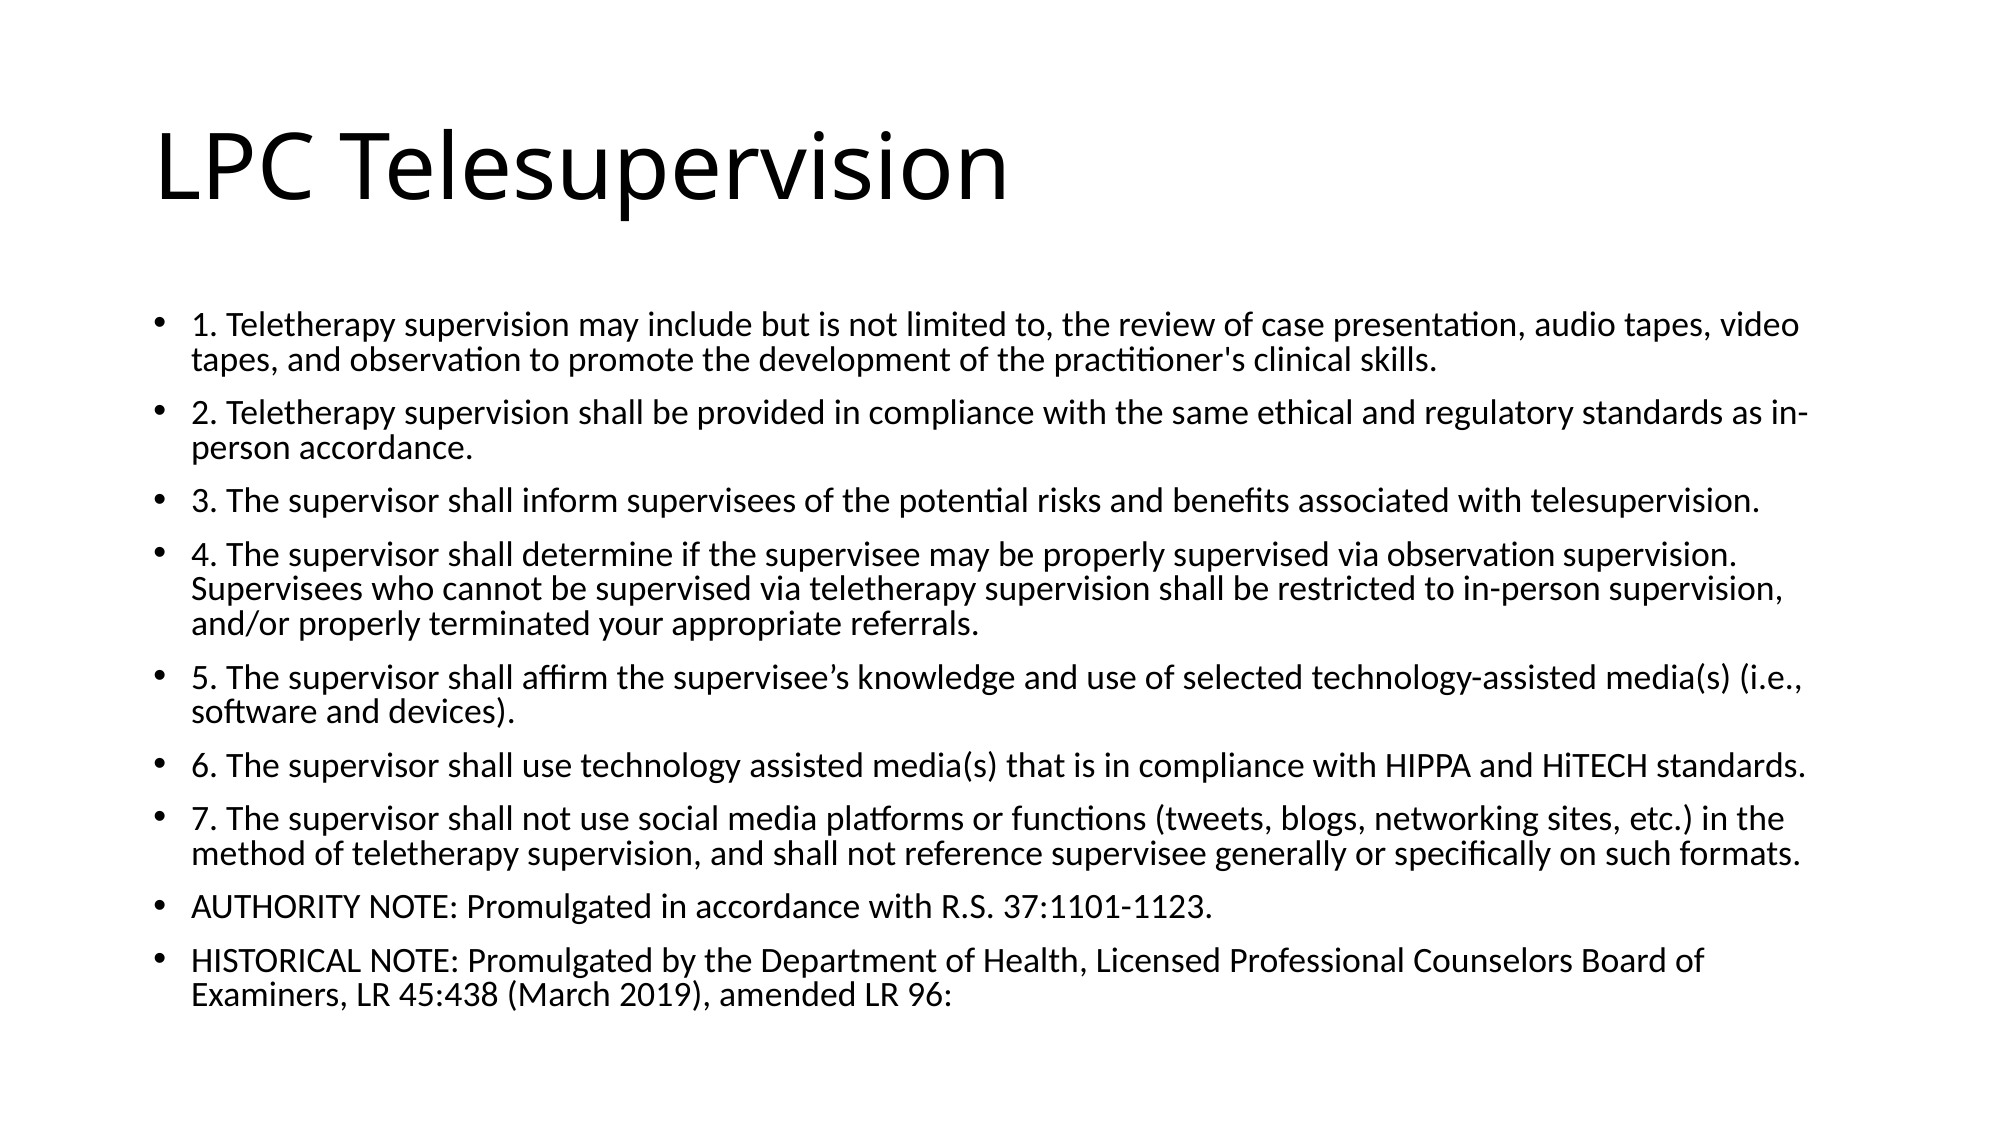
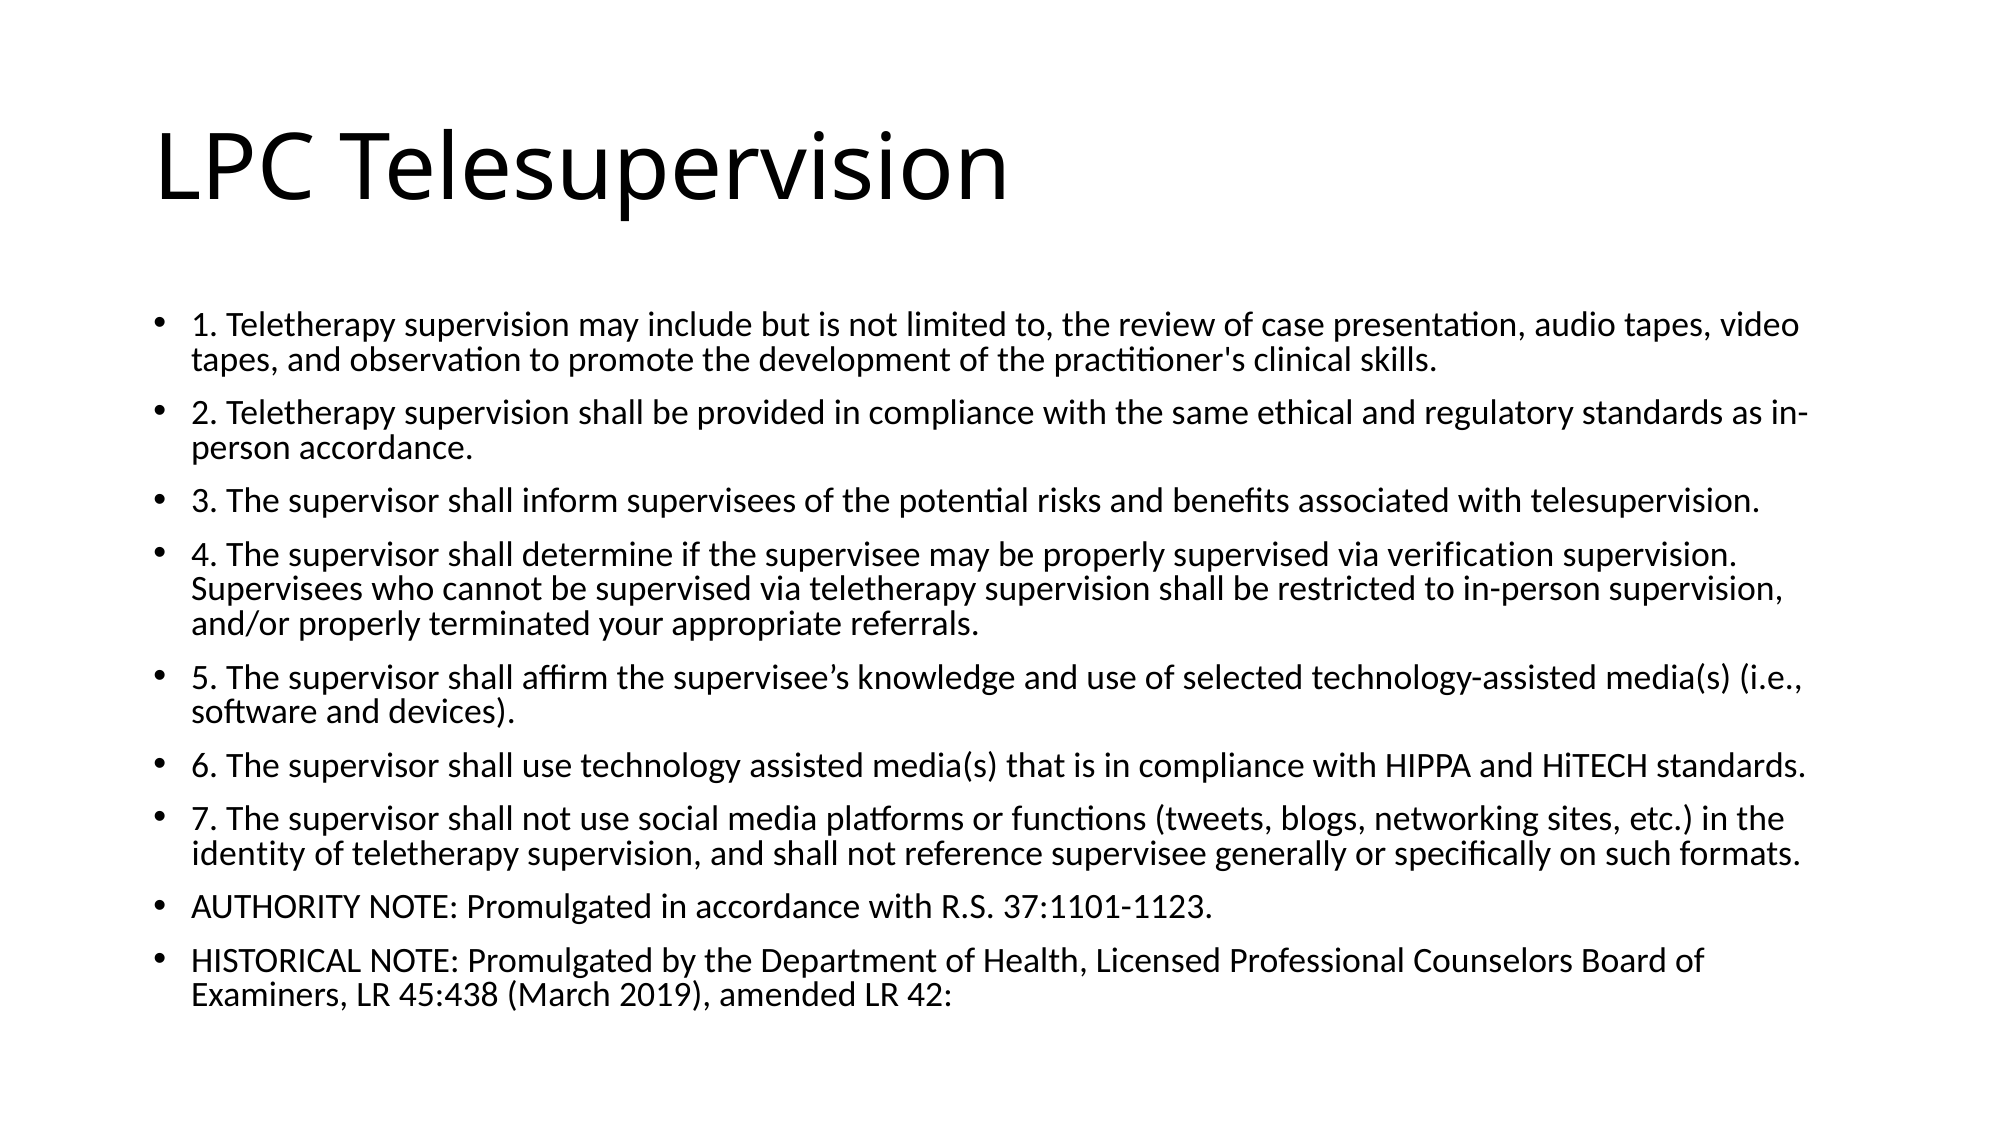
via observation: observation -> verification
method: method -> identity
96: 96 -> 42
